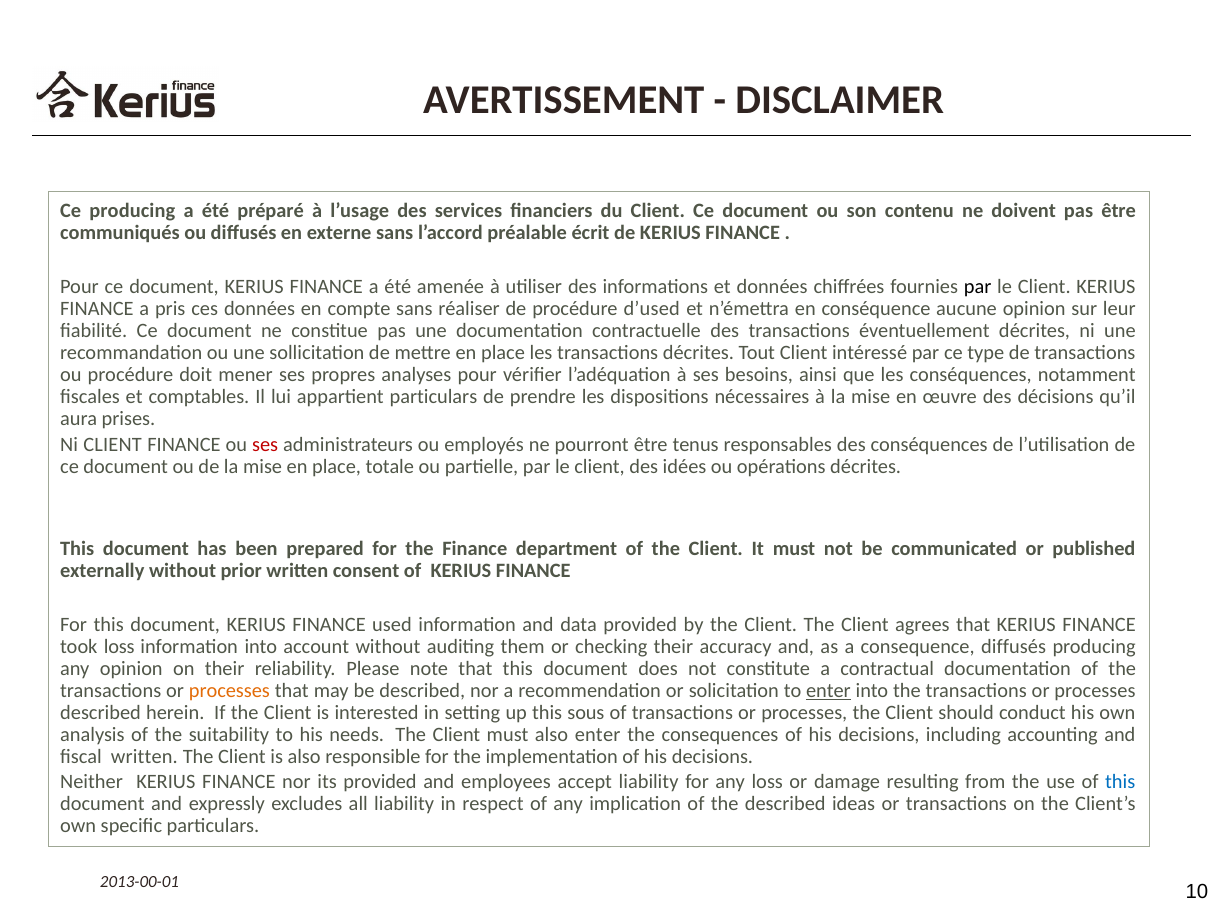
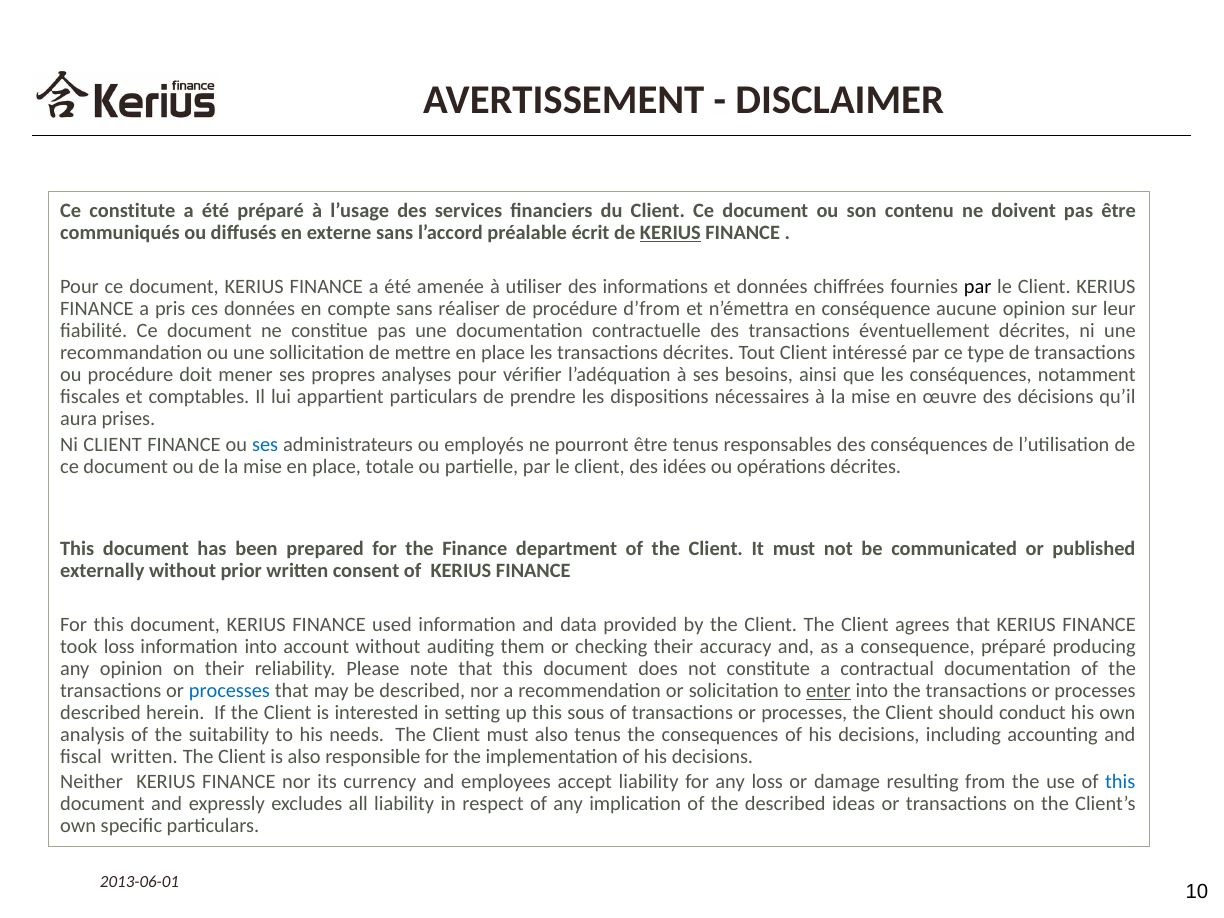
Ce producing: producing -> constitute
KERIUS at (670, 233) underline: none -> present
d’used: d’used -> d’from
ses at (265, 445) colour: red -> blue
consequence diffusés: diffusés -> préparé
processes at (229, 690) colour: orange -> blue
also enter: enter -> tenus
its provided: provided -> currency
2013-00-01: 2013-00-01 -> 2013-06-01
